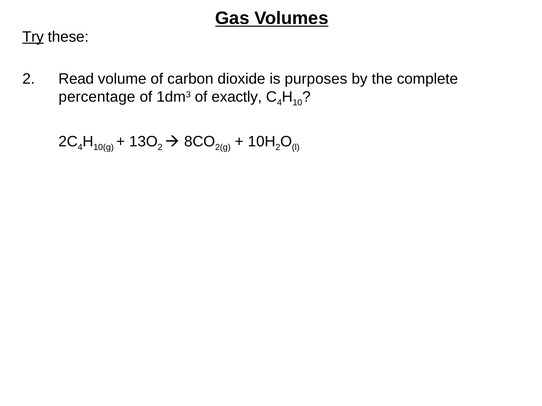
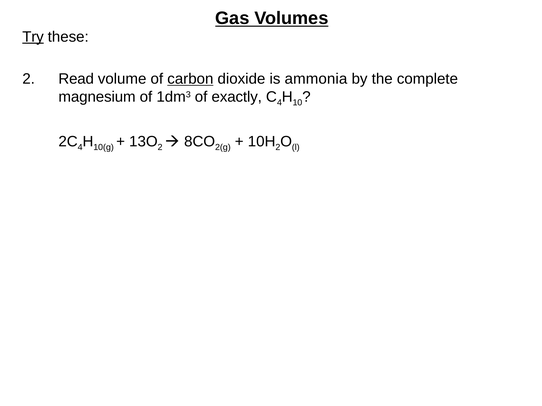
carbon underline: none -> present
purposes: purposes -> ammonia
percentage: percentage -> magnesium
